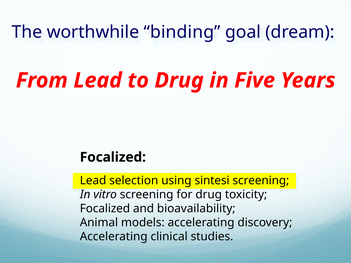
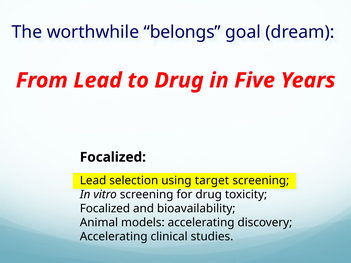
binding: binding -> belongs
sintesi: sintesi -> target
